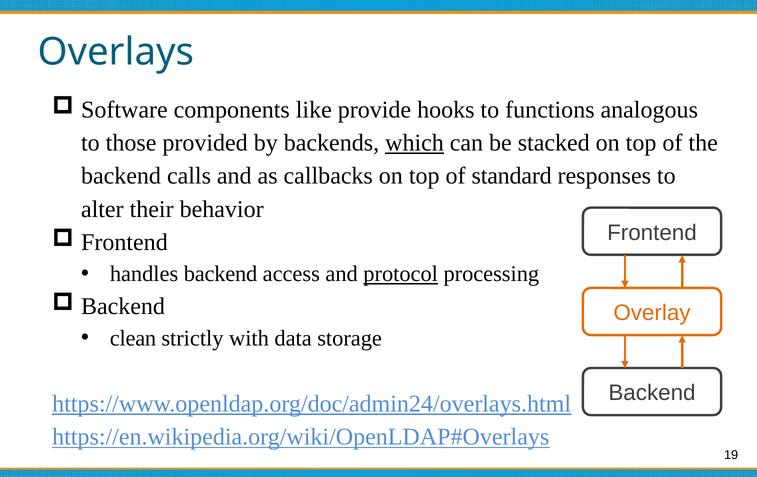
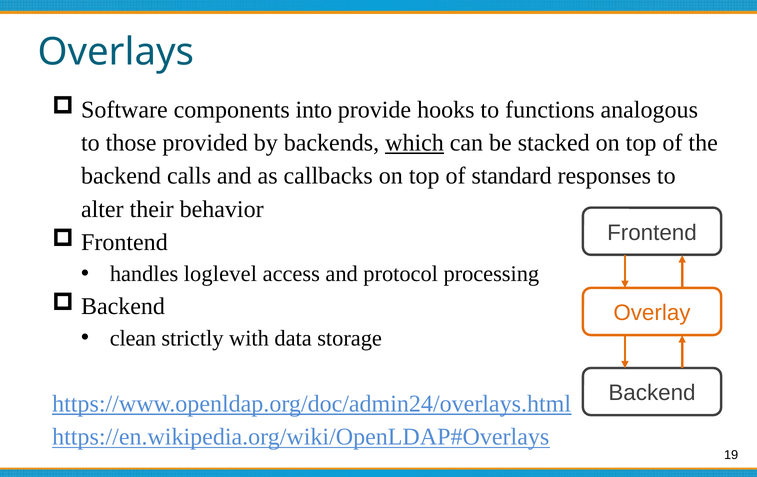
like: like -> into
handles backend: backend -> loglevel
protocol underline: present -> none
